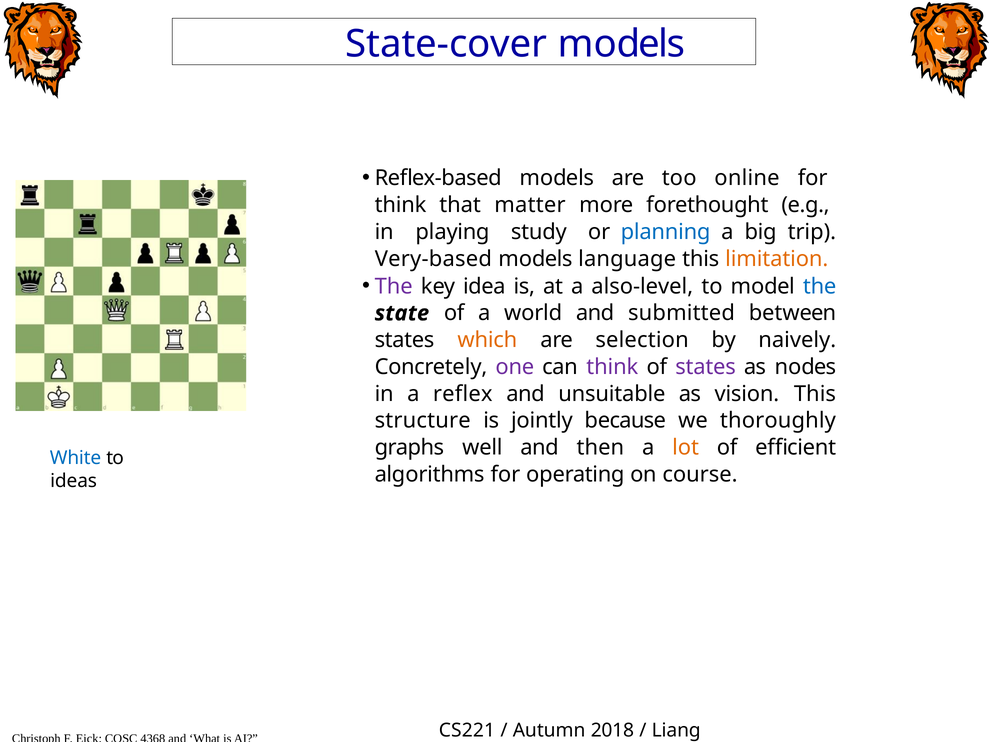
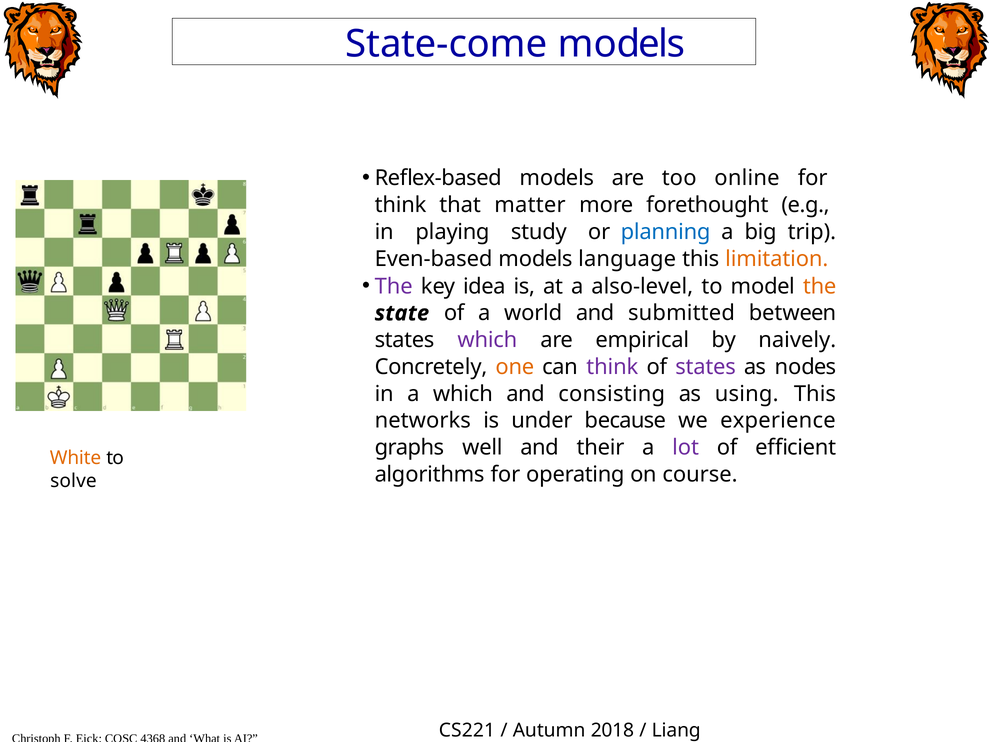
State-cover: State-cover -> State-come
Very-based: Very-based -> Even-based
the at (820, 286) colour: blue -> orange
which at (487, 340) colour: orange -> purple
selection: selection -> empirical
one colour: purple -> orange
a reflex: reflex -> which
unsuitable: unsuitable -> consisting
vision: vision -> using
structure: structure -> networks
jointly: jointly -> under
thoroughly: thoroughly -> experience
then: then -> their
lot colour: orange -> purple
White colour: blue -> orange
ideas: ideas -> solve
